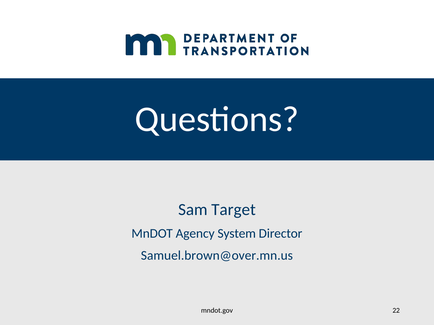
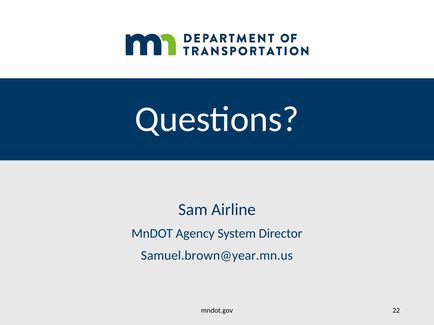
Target: Target -> Airline
Samuel.brown@over.mn.us: Samuel.brown@over.mn.us -> Samuel.brown@year.mn.us
